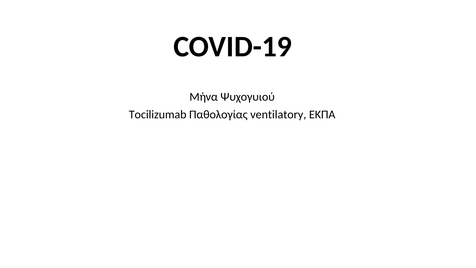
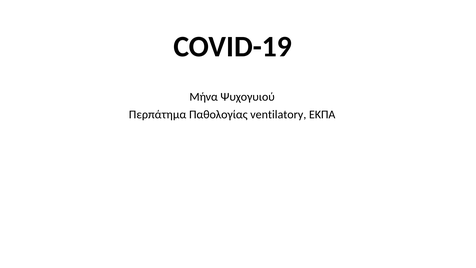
Tocilizumab: Tocilizumab -> Περπάτημα
